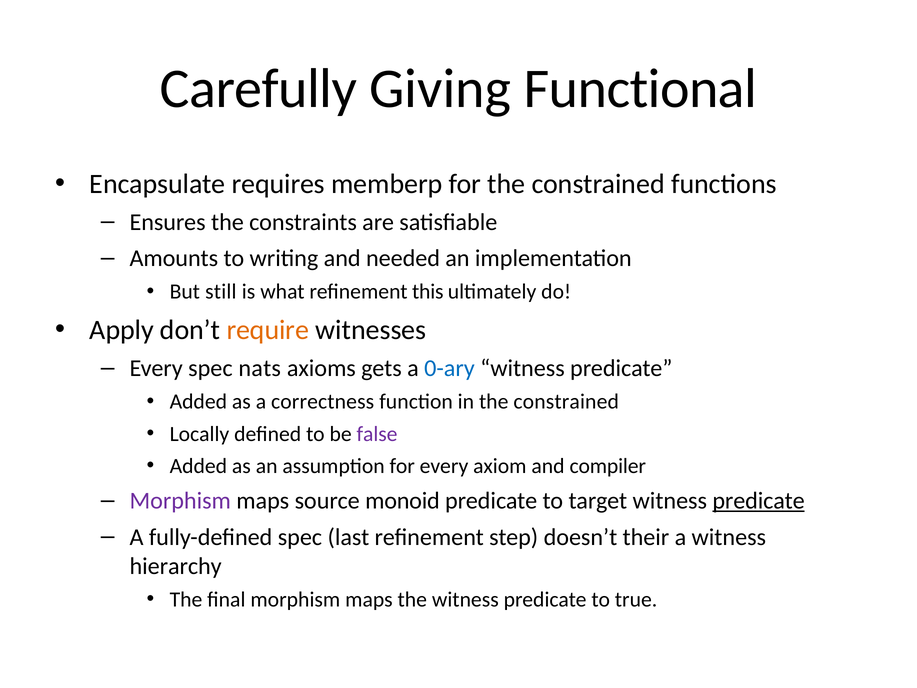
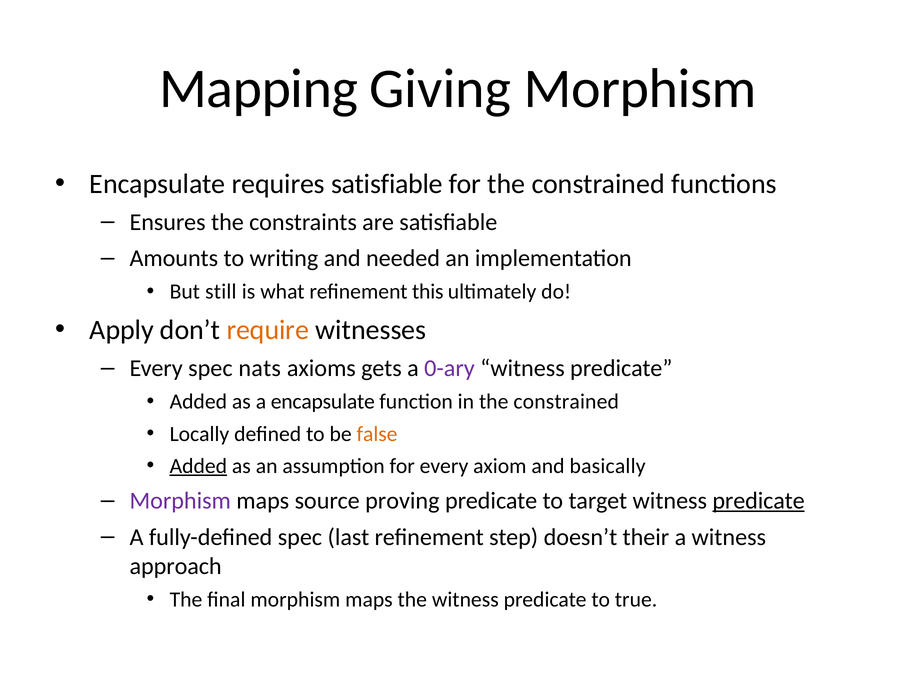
Carefully: Carefully -> Mapping
Giving Functional: Functional -> Morphism
requires memberp: memberp -> satisfiable
0-ary colour: blue -> purple
a correctness: correctness -> encapsulate
false colour: purple -> orange
Added at (198, 466) underline: none -> present
compiler: compiler -> basically
monoid: monoid -> proving
hierarchy: hierarchy -> approach
